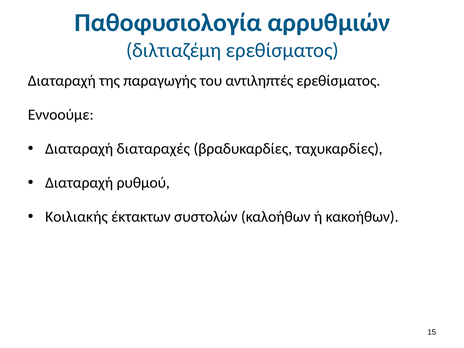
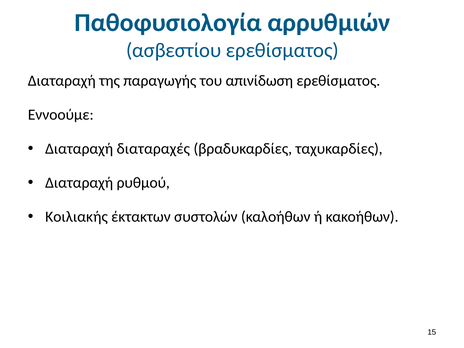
διλτιαζέμη: διλτιαζέμη -> ασβεστίου
αντιληπτές: αντιληπτές -> απινίδωση
